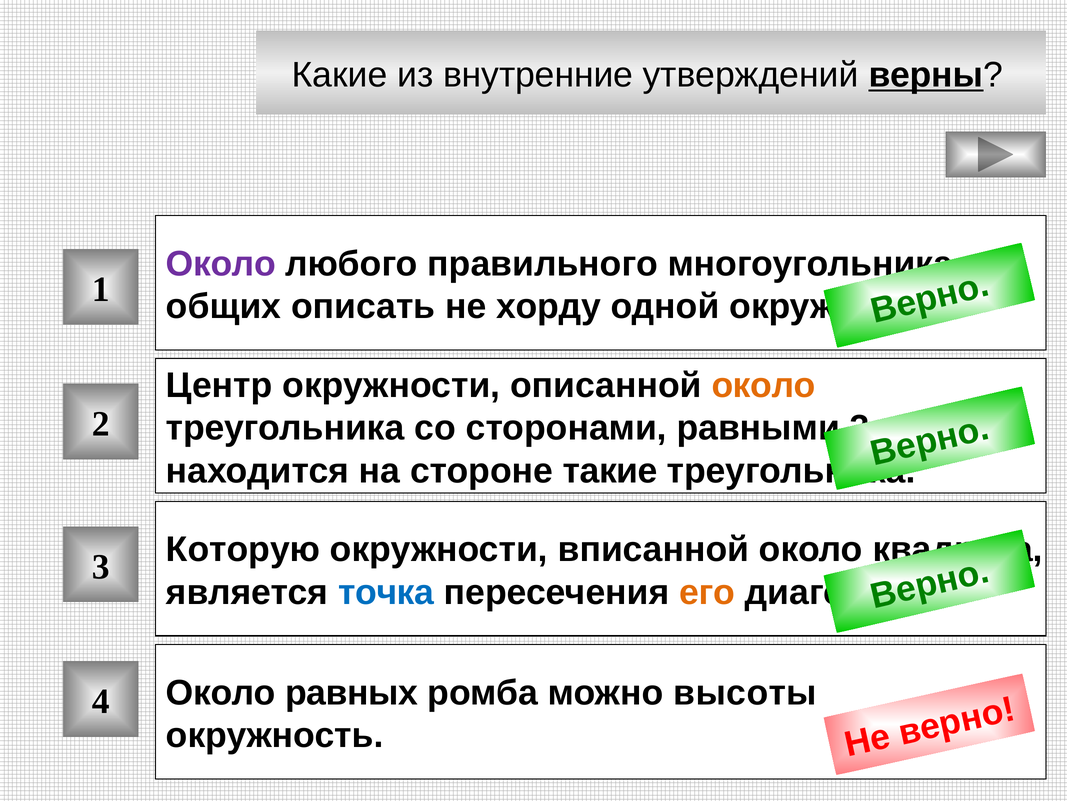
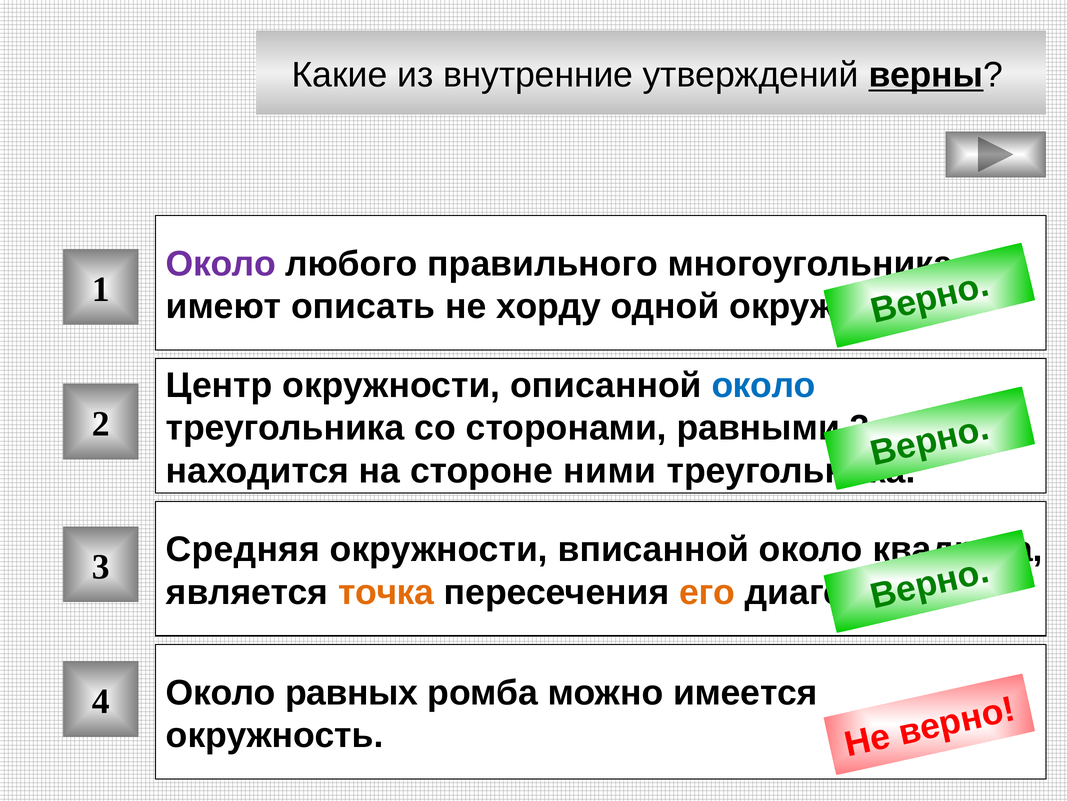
общих: общих -> имеют
около at (764, 385) colour: orange -> blue
такие: такие -> ними
Которую: Которую -> Средняя
точка colour: blue -> orange
высоты: высоты -> имеется
